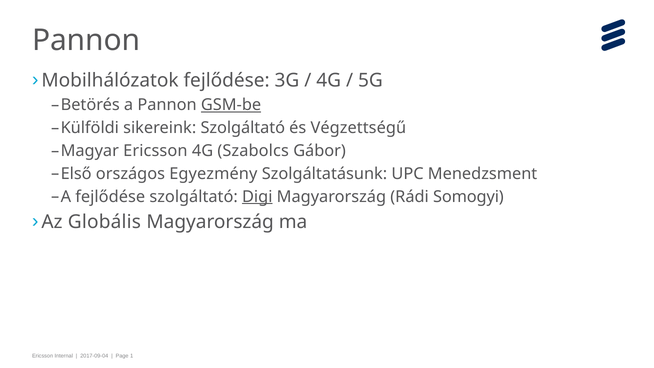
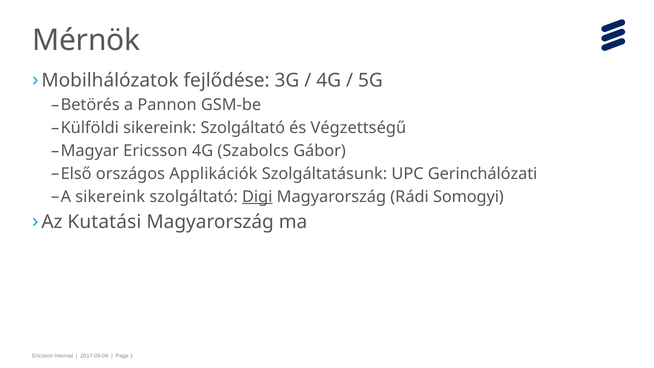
Pannon at (86, 40): Pannon -> Mérnök
GSM-be underline: present -> none
Egyezmény: Egyezmény -> Applikációk
Menedzsment: Menedzsment -> Gerinchálózati
A fejlődése: fejlődése -> sikereink
Globális: Globális -> Kutatási
